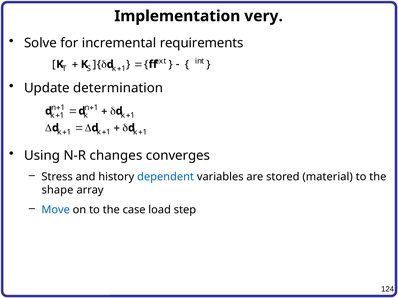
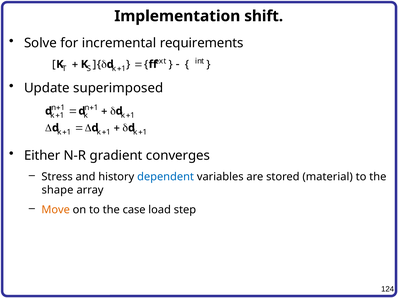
very: very -> shift
determination: determination -> superimposed
Using: Using -> Either
changes: changes -> gradient
Move colour: blue -> orange
